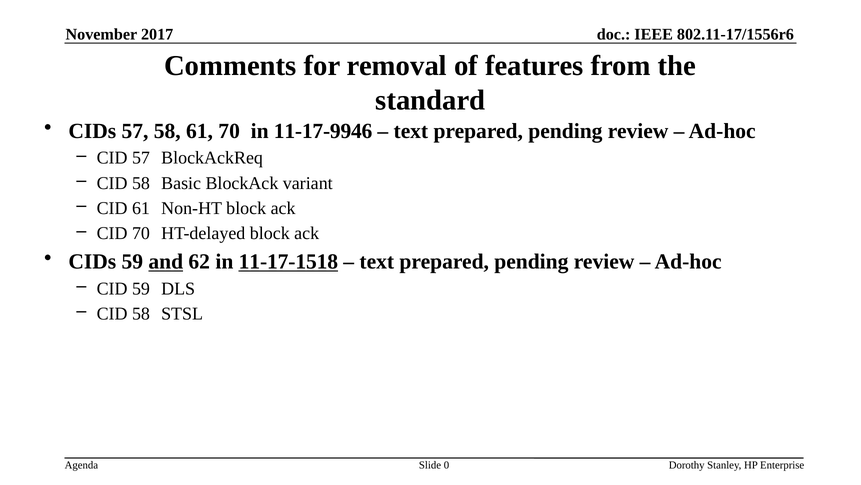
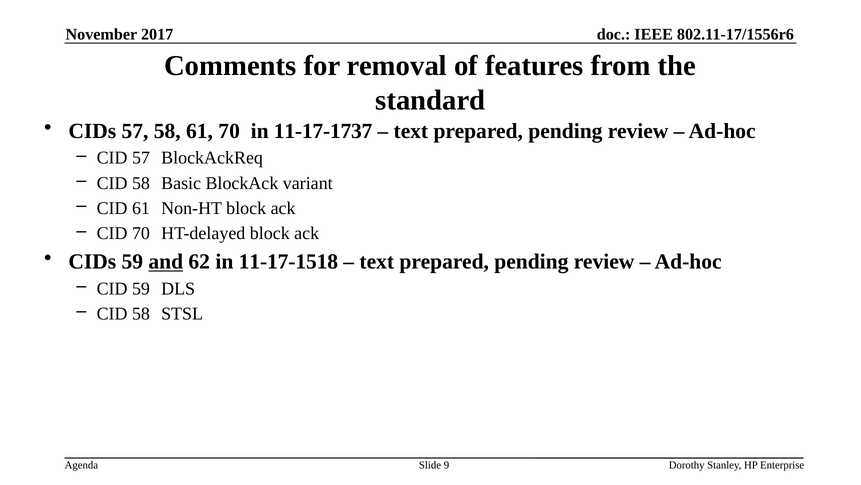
11-17-9946: 11-17-9946 -> 11-17-1737
11-17-1518 underline: present -> none
0: 0 -> 9
